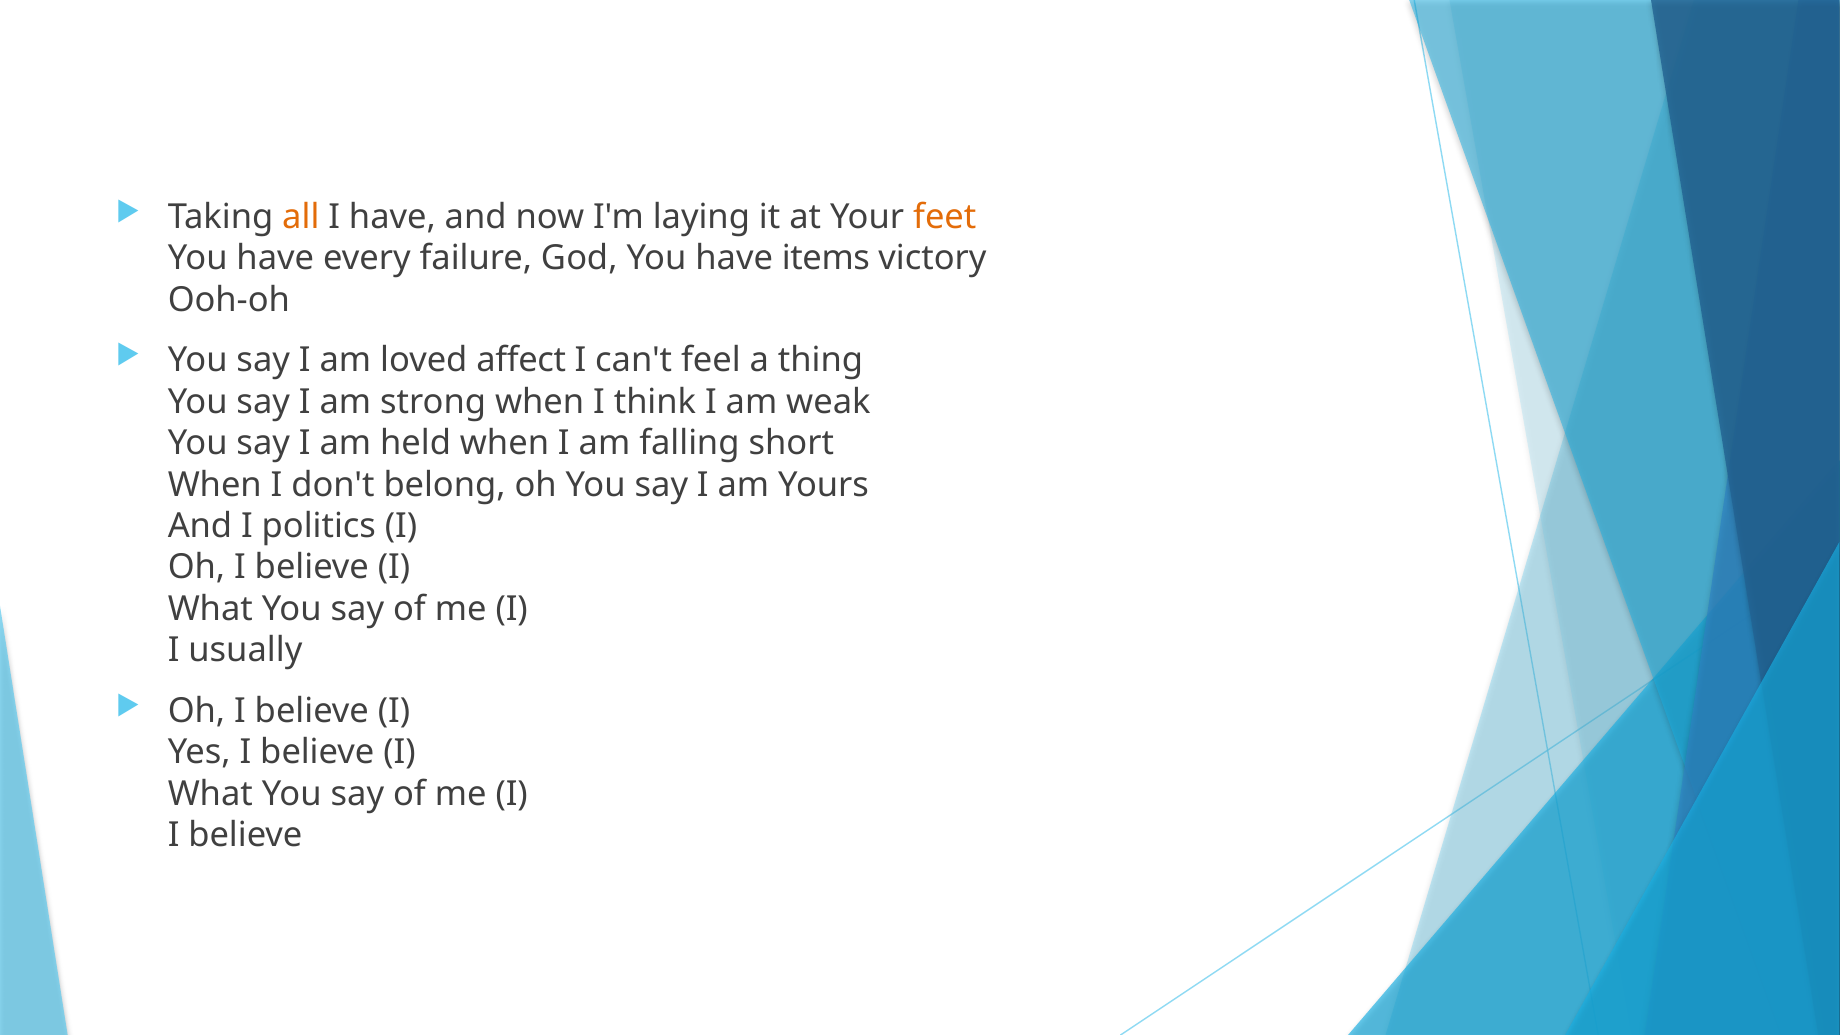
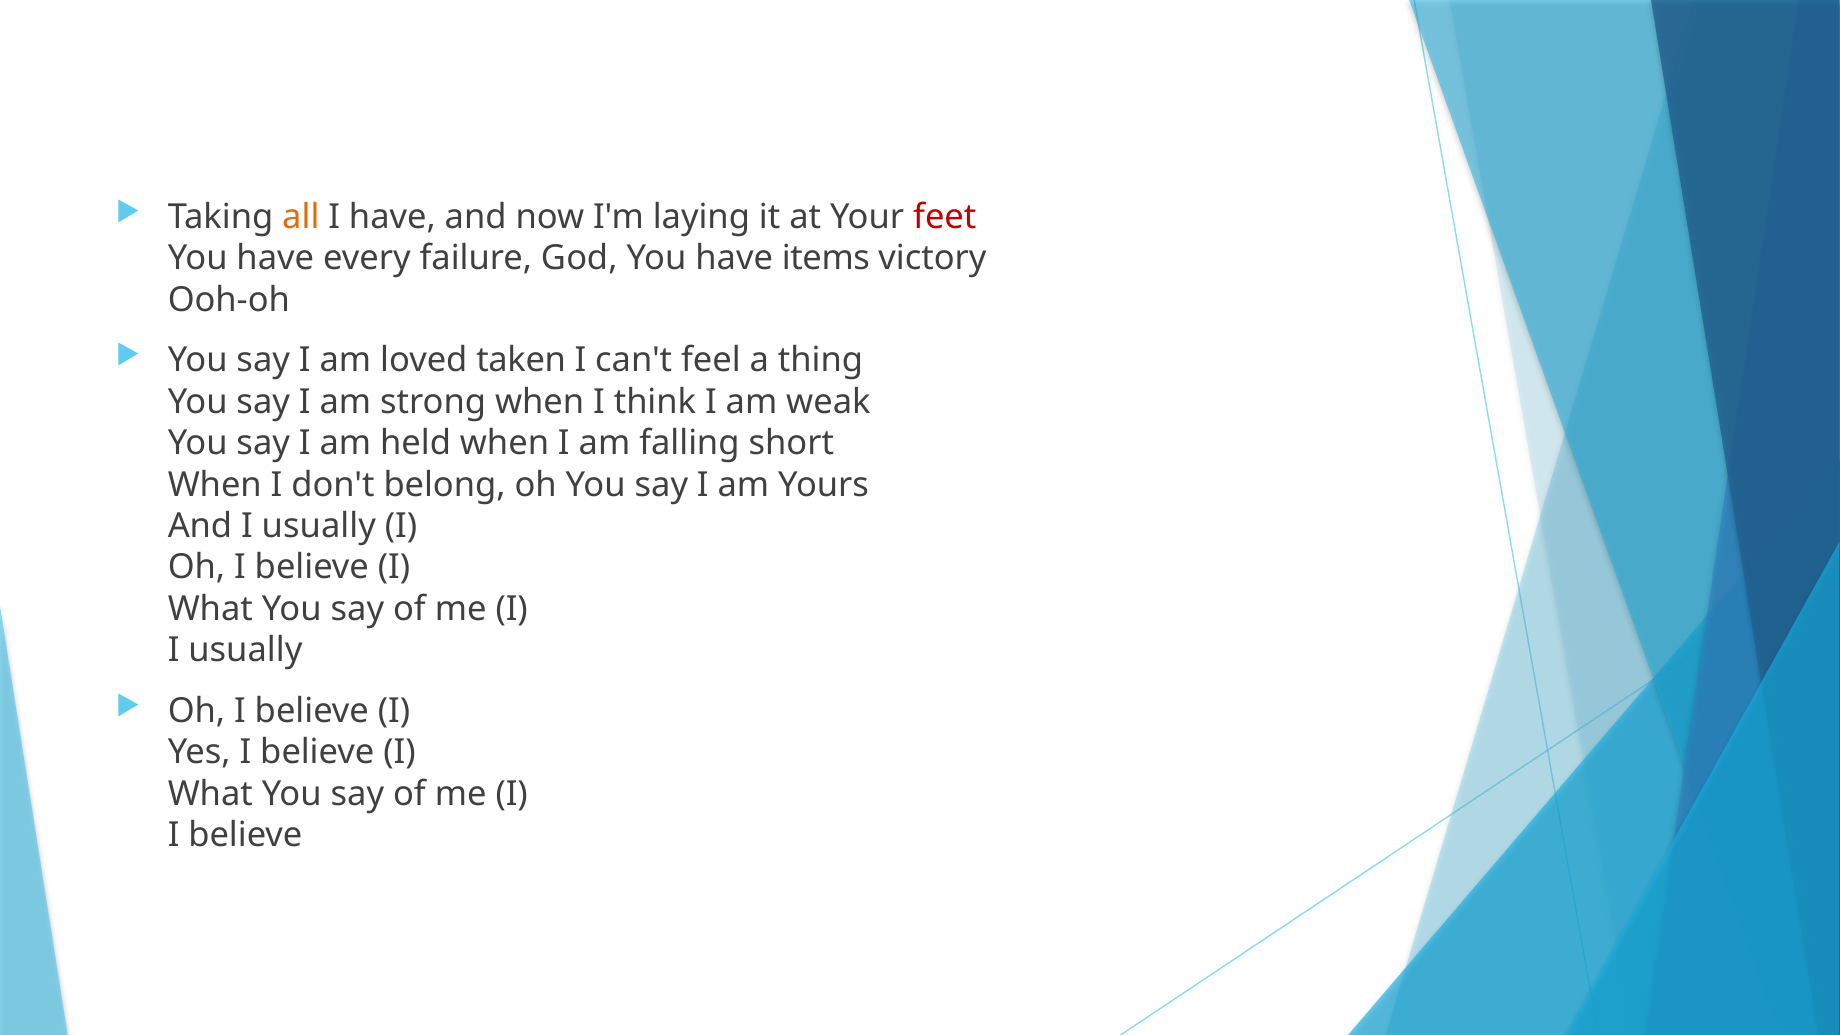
feet colour: orange -> red
affect: affect -> taken
And I politics: politics -> usually
